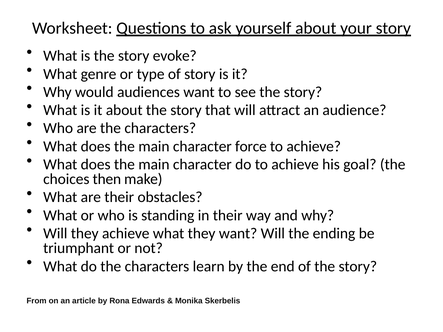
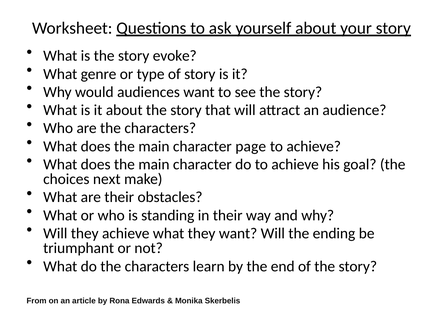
force: force -> page
then: then -> next
